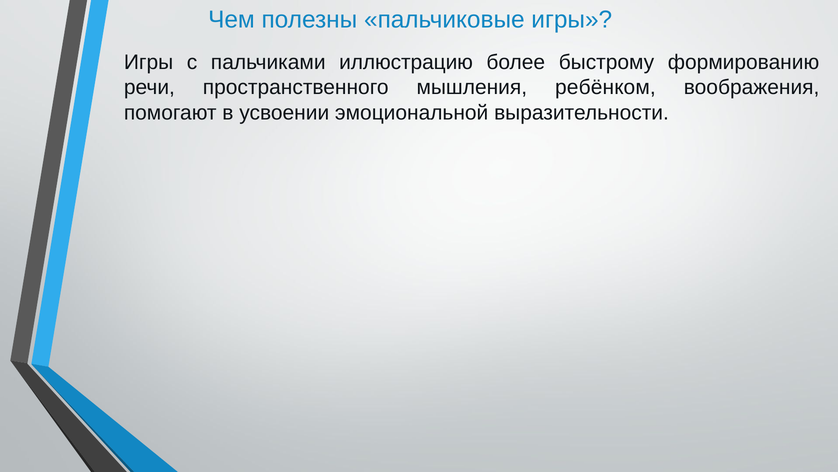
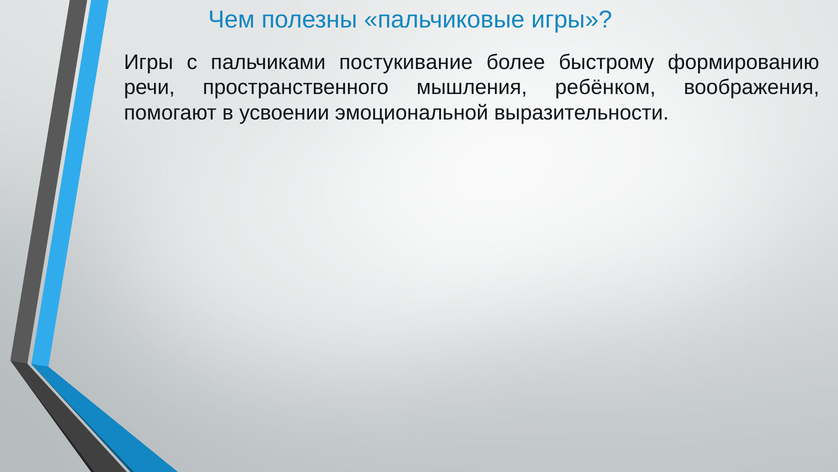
иллюстрацию: иллюстрацию -> постукивание
